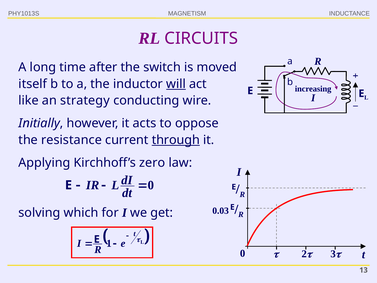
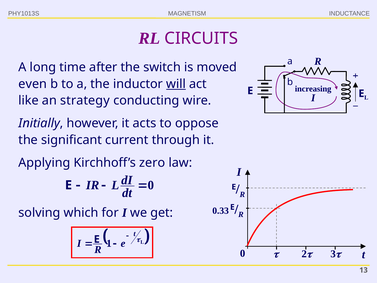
itself: itself -> even
resistance: resistance -> significant
through underline: present -> none
0.03: 0.03 -> 0.33
